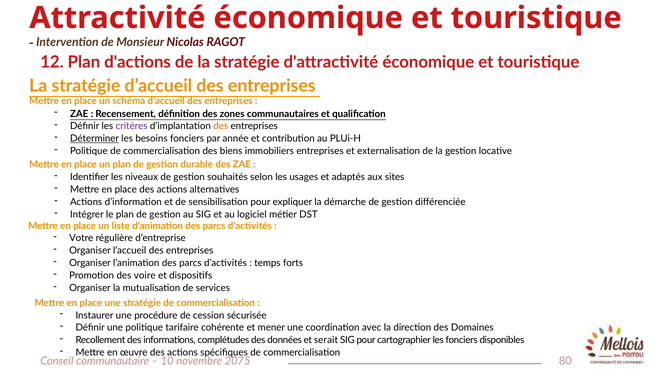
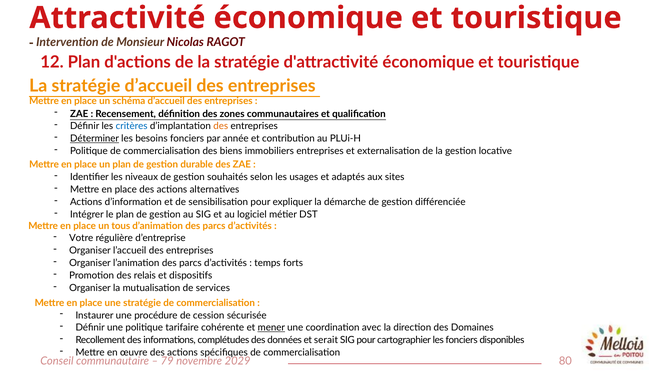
critères colour: purple -> blue
liste: liste -> tous
voire: voire -> relais
mener underline: none -> present
10: 10 -> 79
2075: 2075 -> 2029
